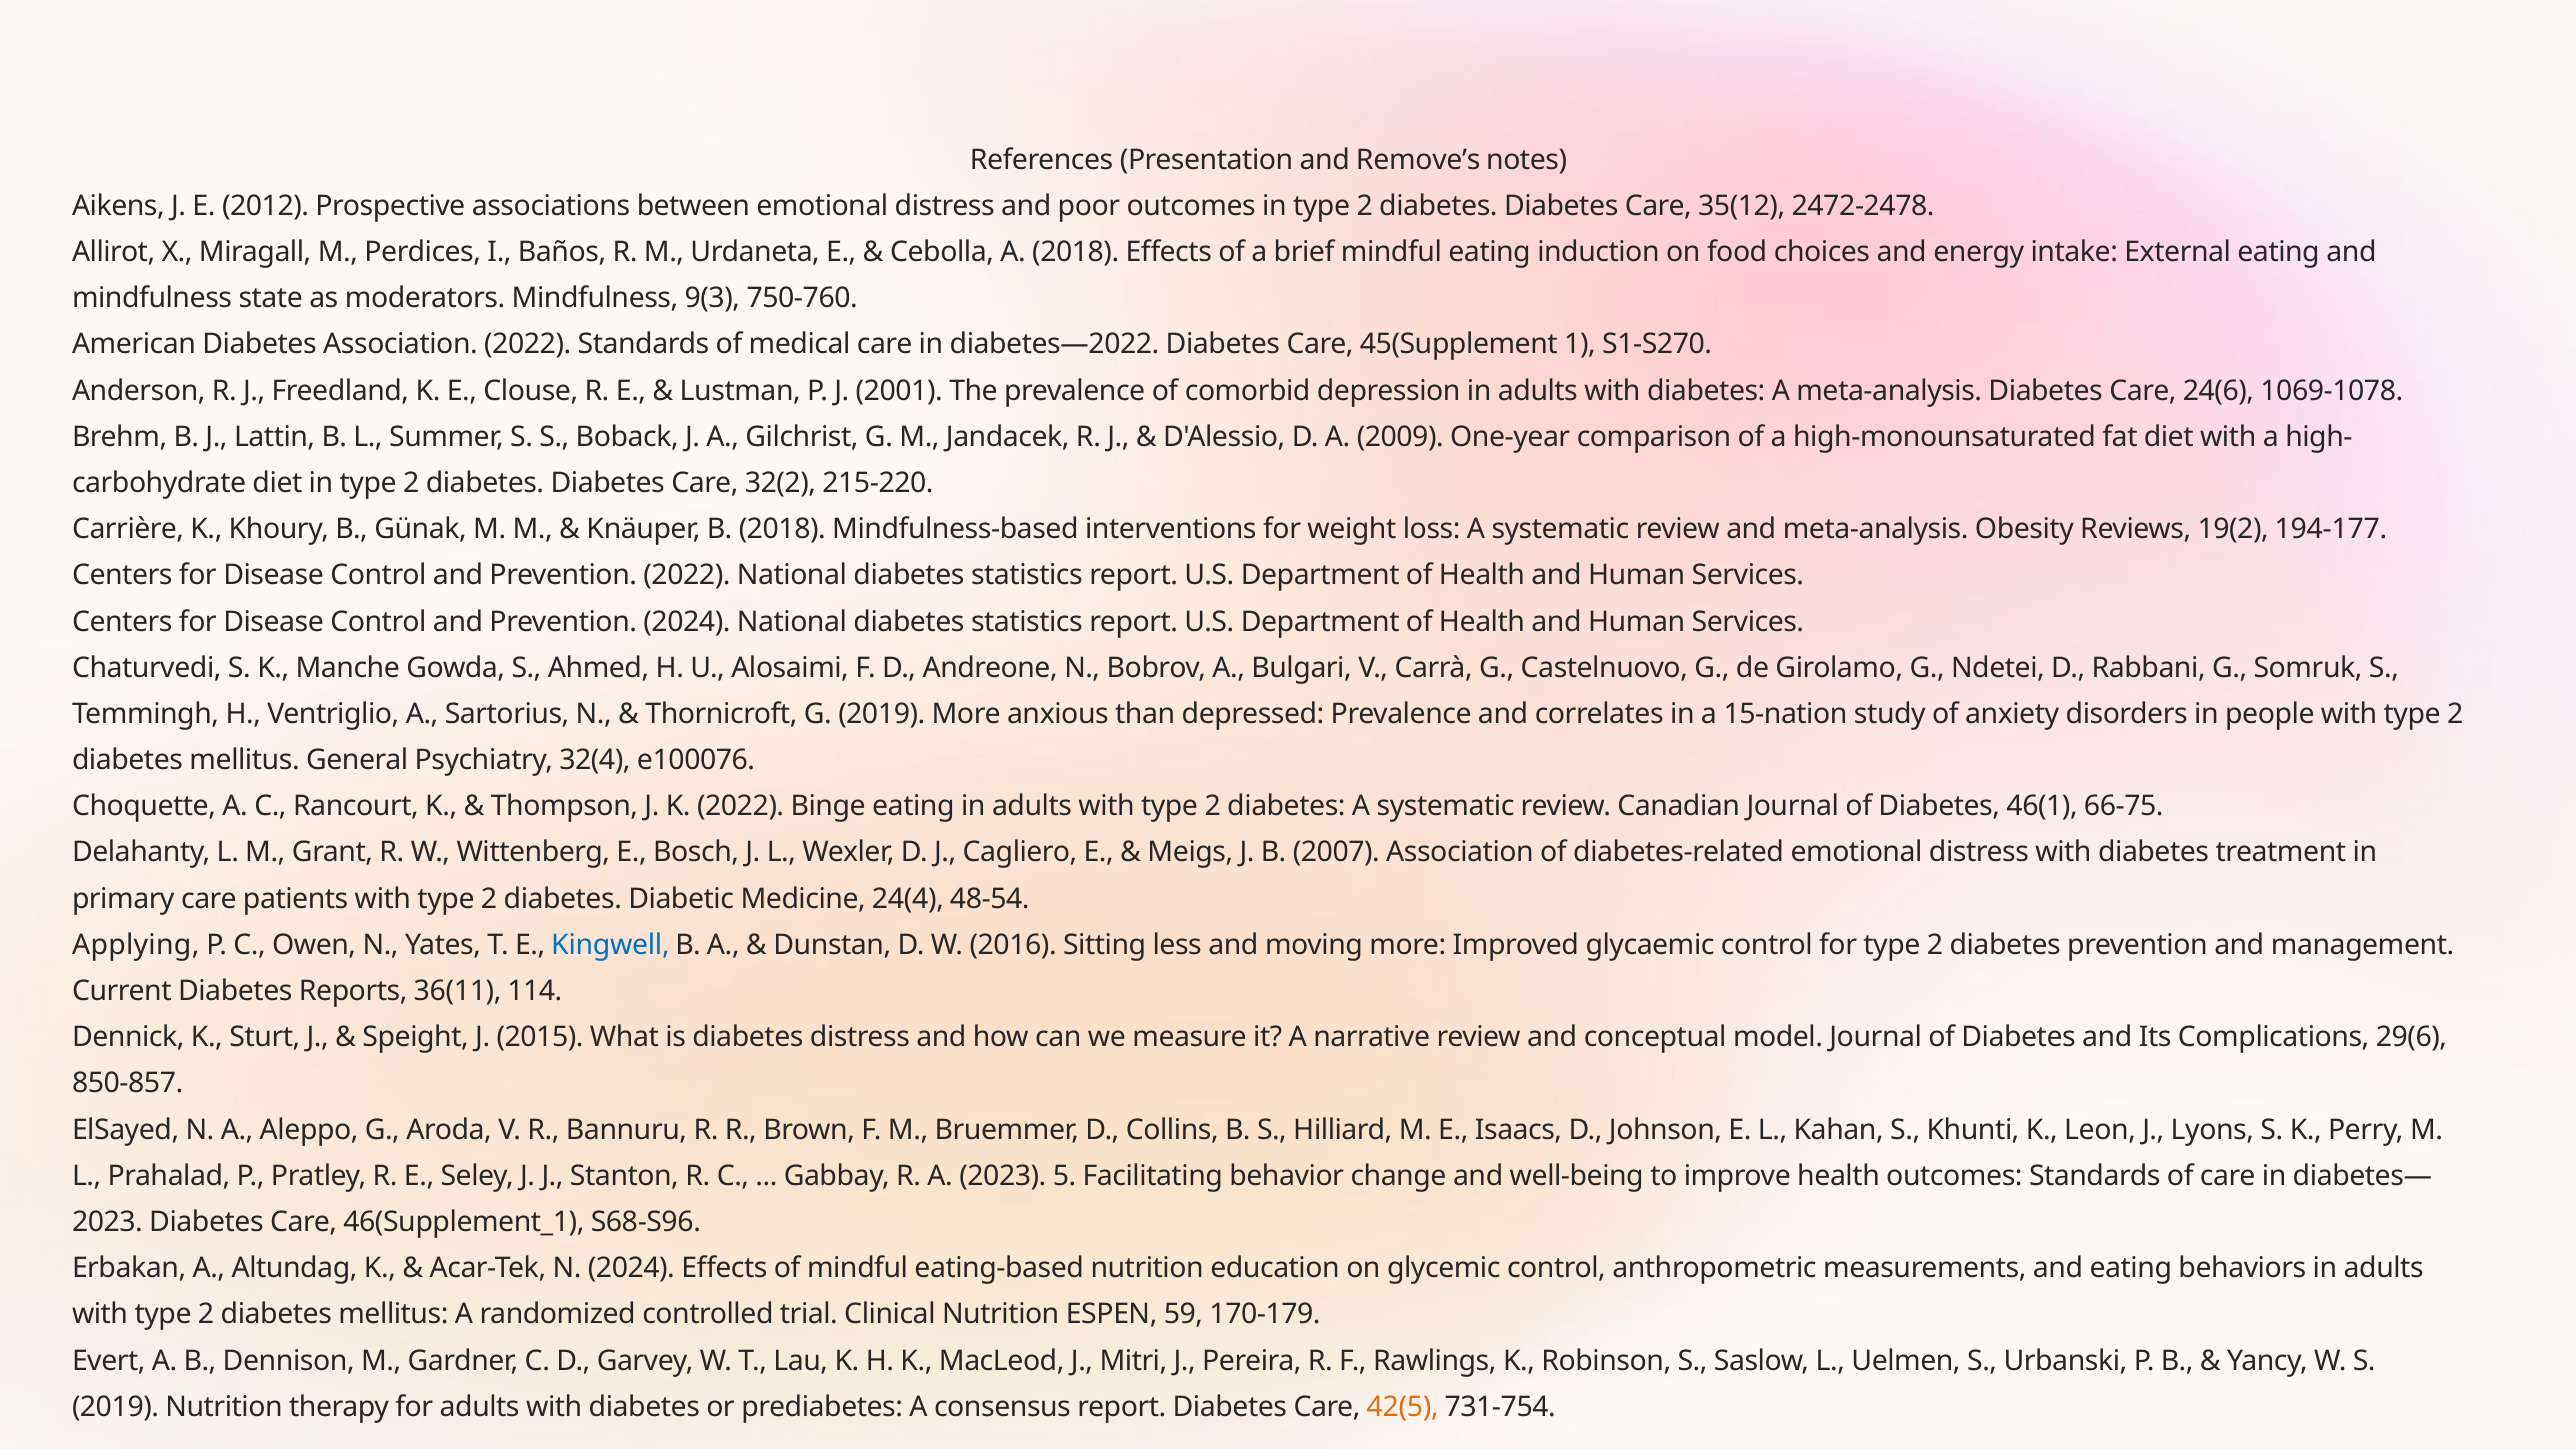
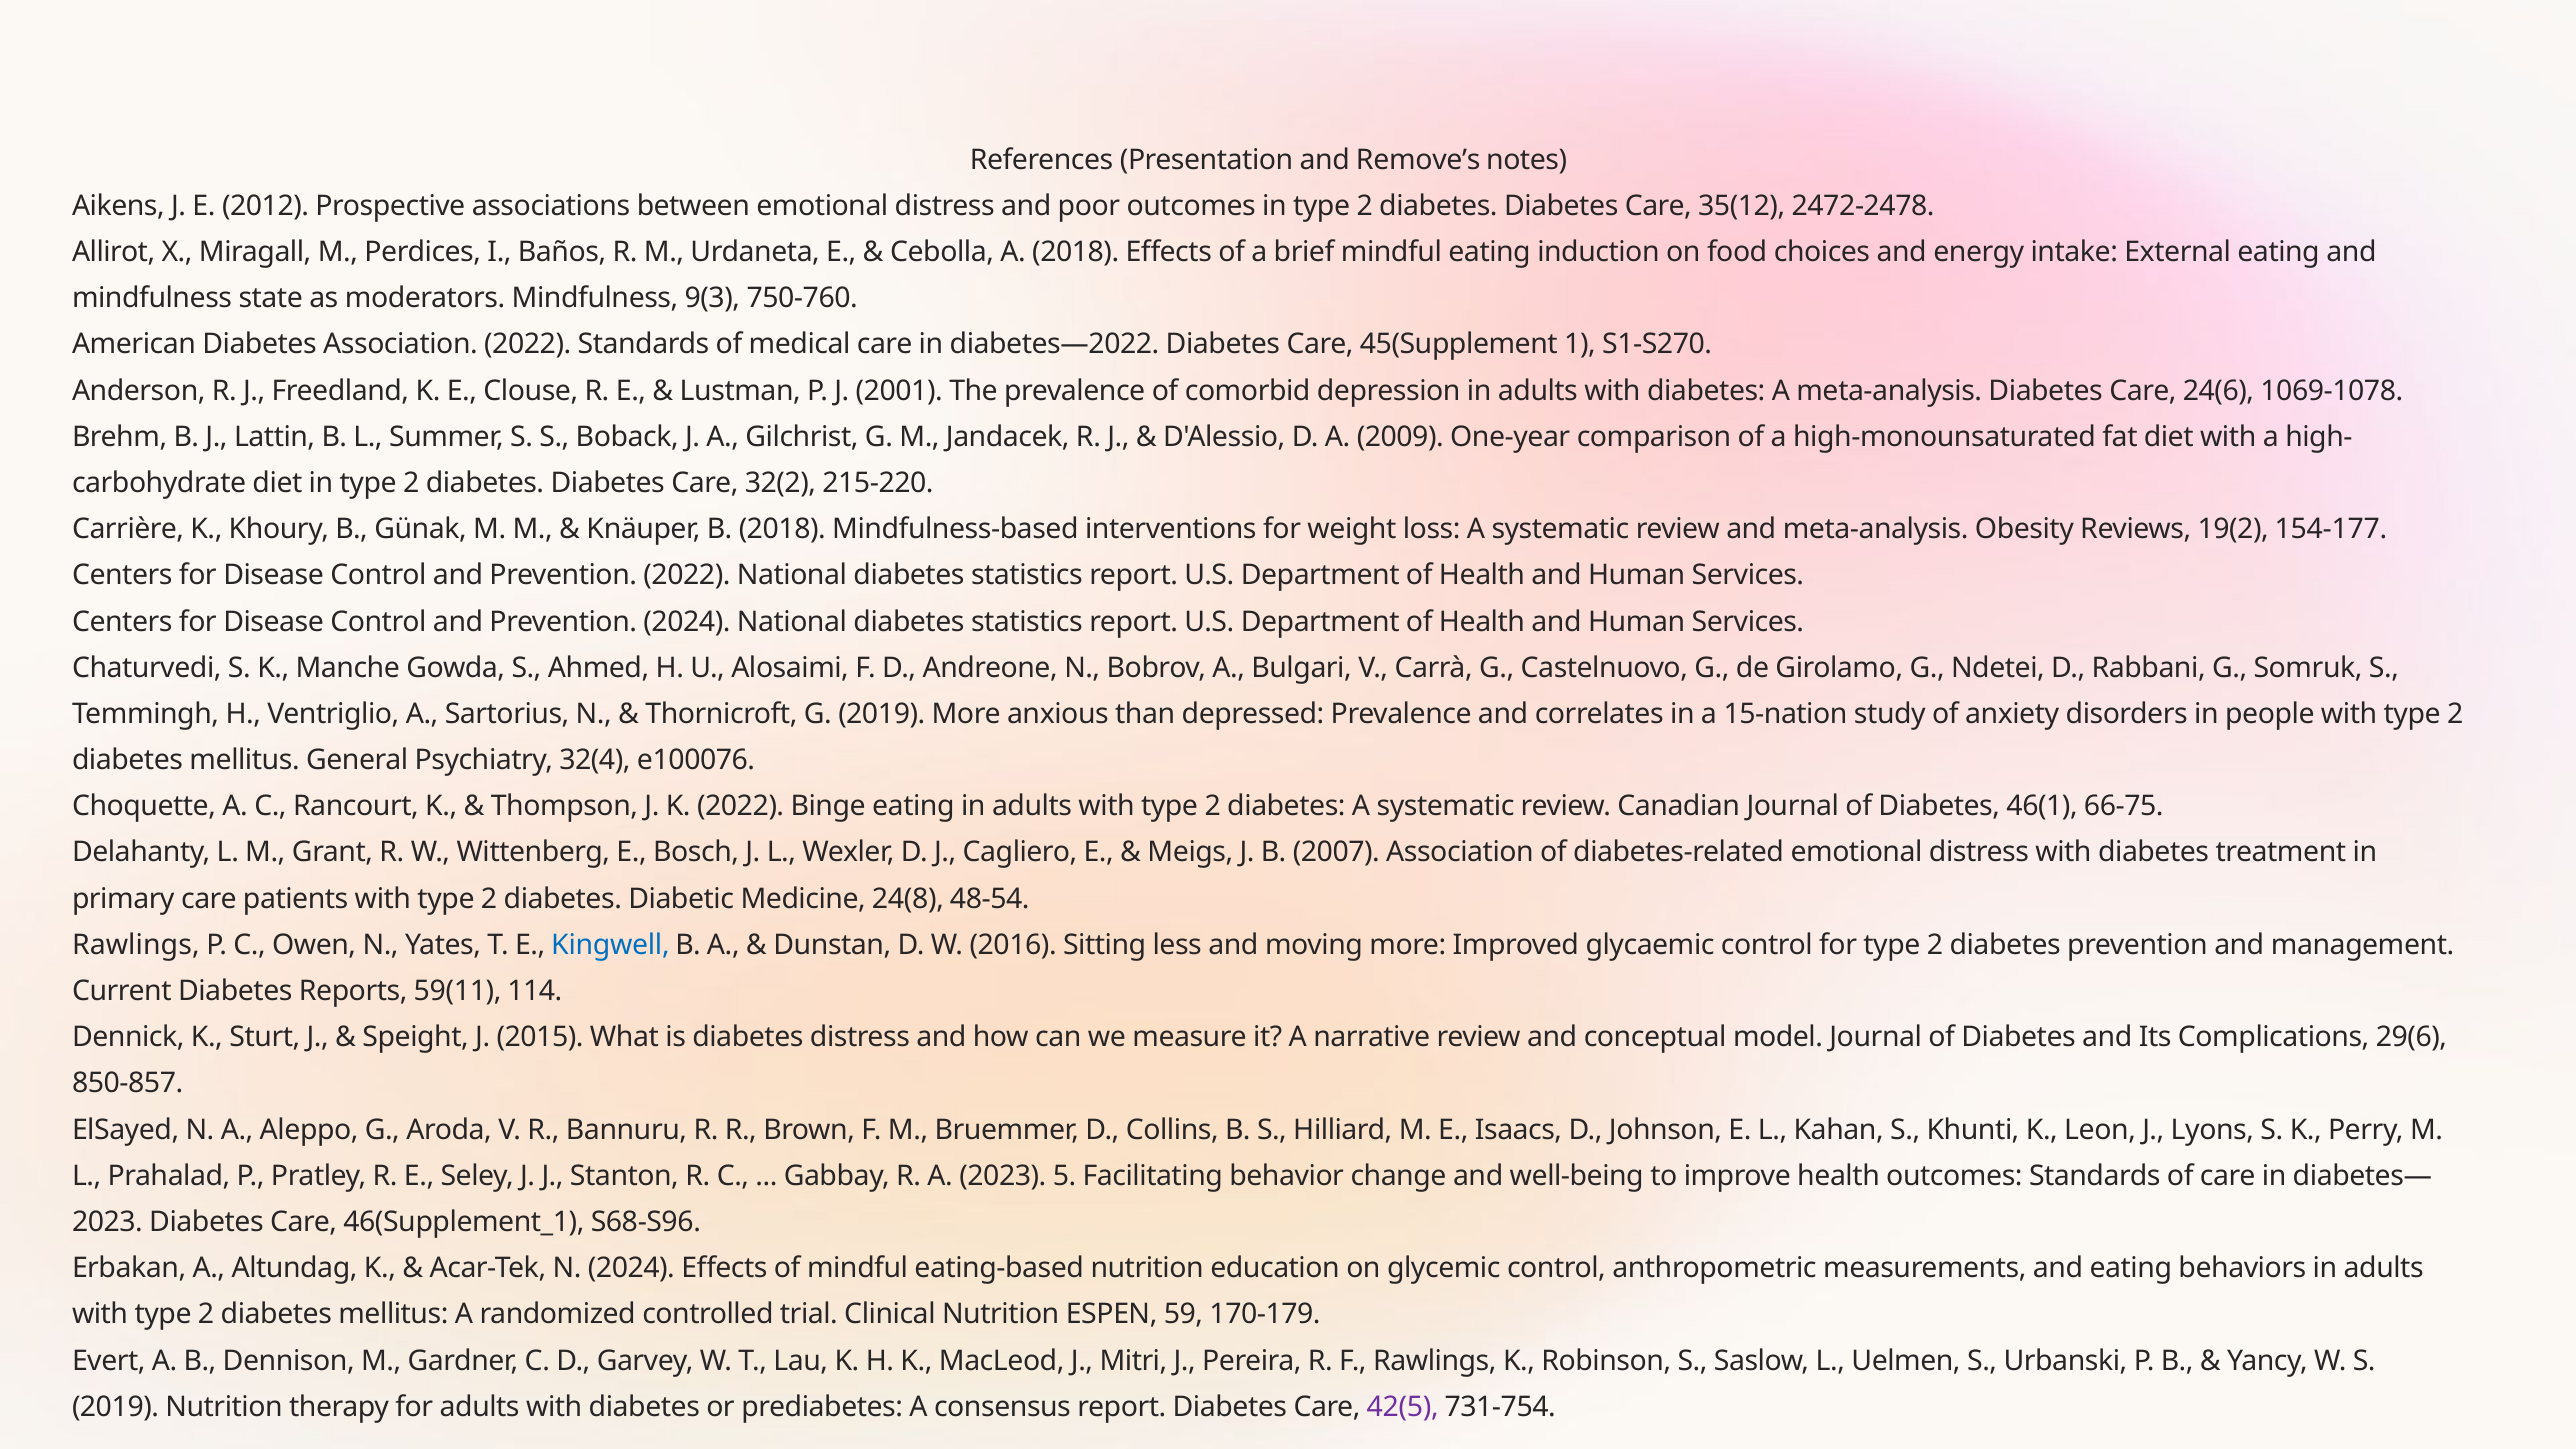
194-177: 194-177 -> 154-177
24(4: 24(4 -> 24(8
Applying at (136, 945): Applying -> Rawlings
36(11: 36(11 -> 59(11
42(5 colour: orange -> purple
